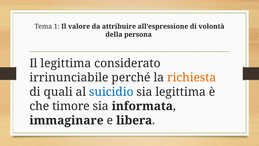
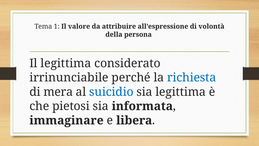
richiesta colour: orange -> blue
quali: quali -> mera
timore: timore -> pietosi
